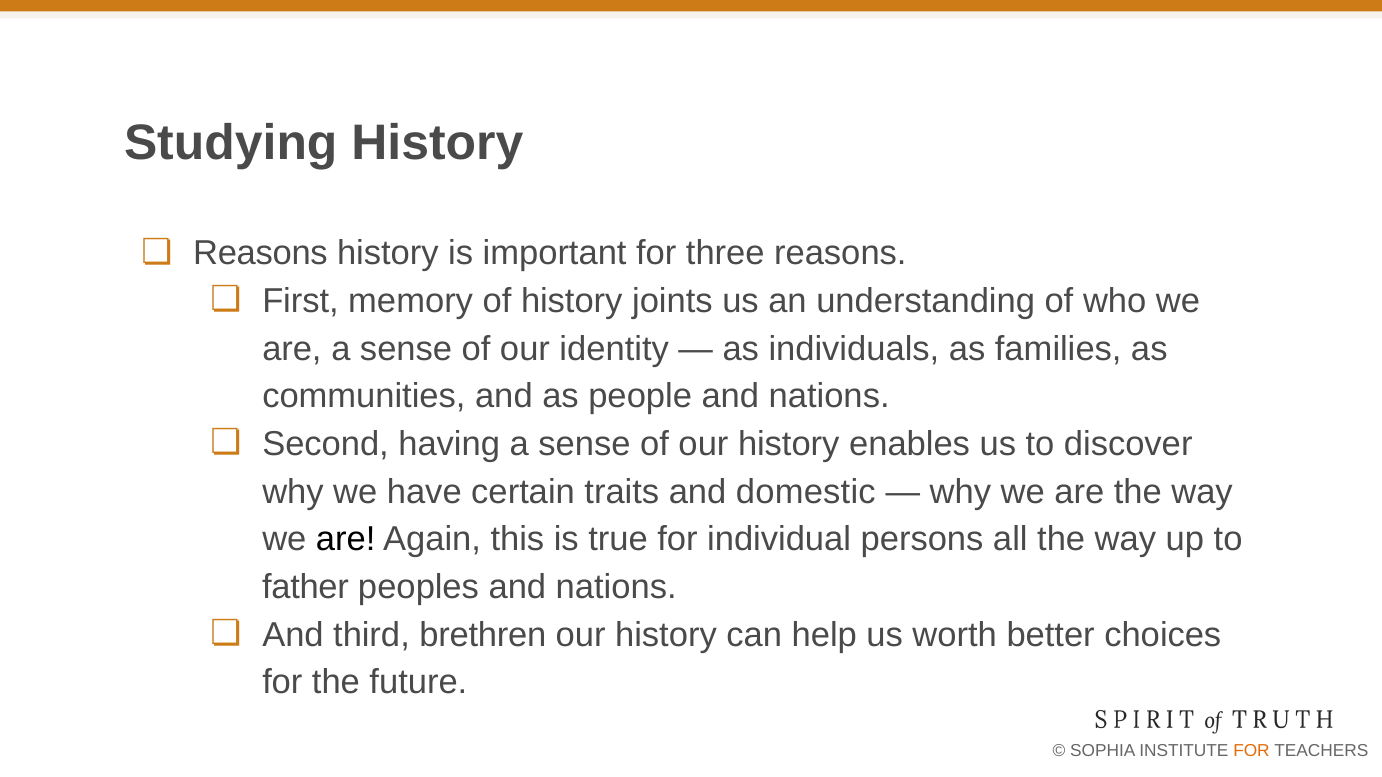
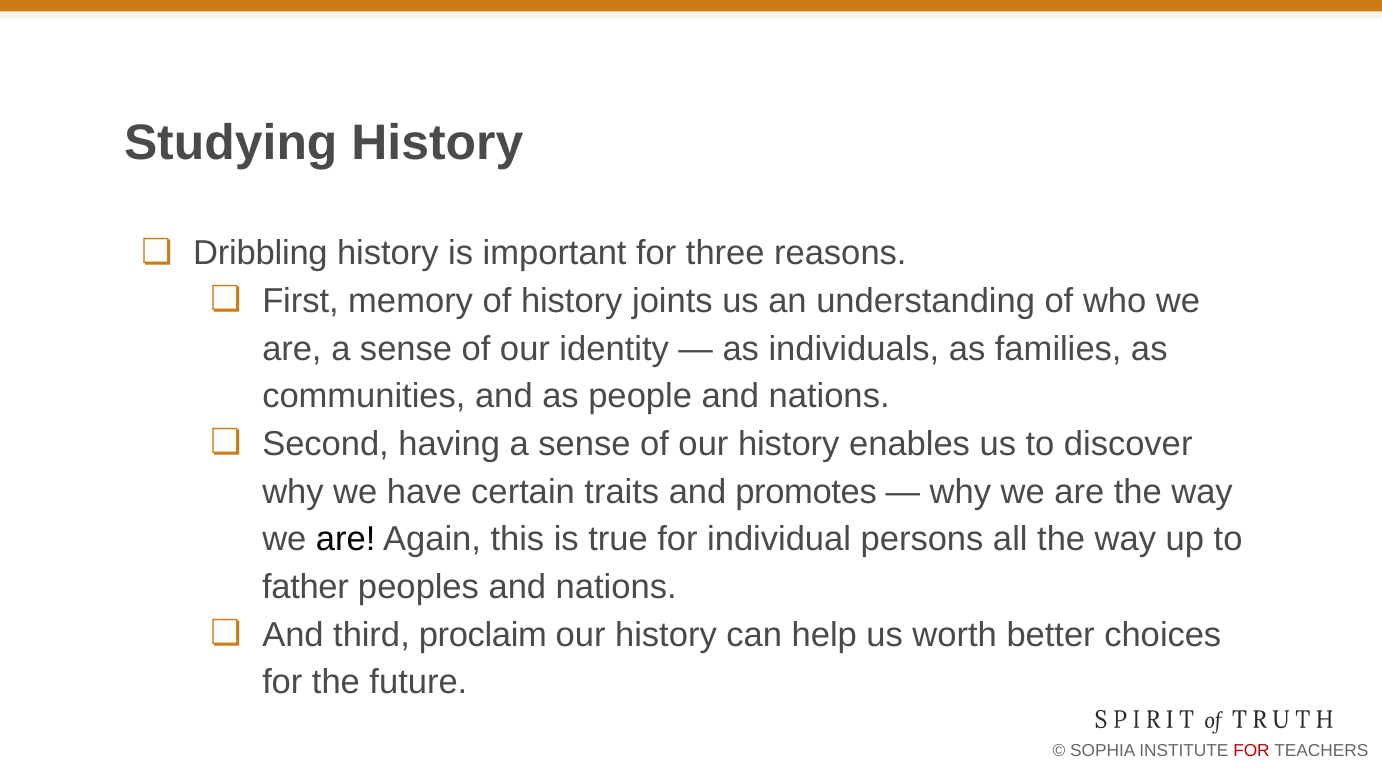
Reasons at (260, 254): Reasons -> Dribbling
domestic: domestic -> promotes
brethren: brethren -> proclaim
FOR at (1252, 751) colour: orange -> red
